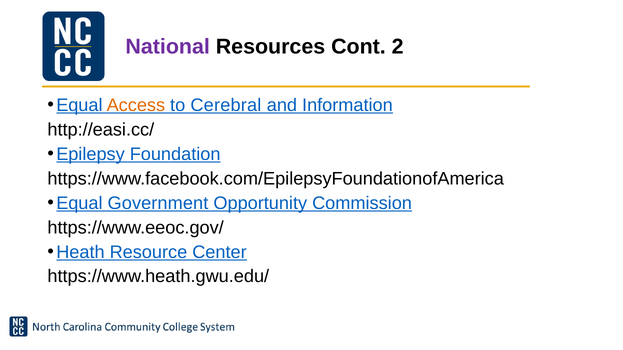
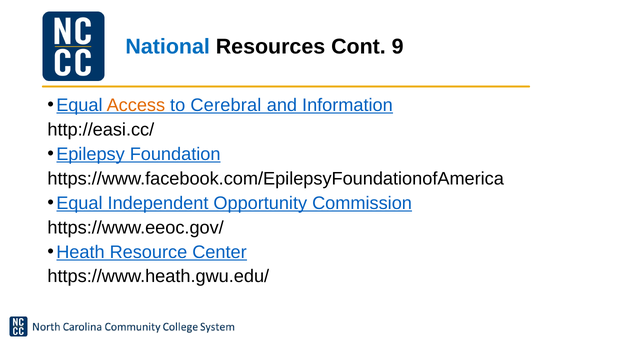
National colour: purple -> blue
2: 2 -> 9
Government: Government -> Independent
